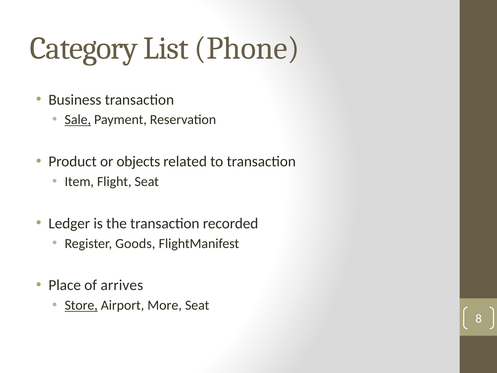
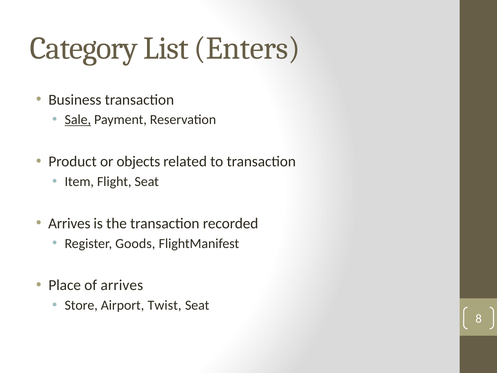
Phone: Phone -> Enters
Ledger at (69, 223): Ledger -> Arrives
Store underline: present -> none
More: More -> Twist
